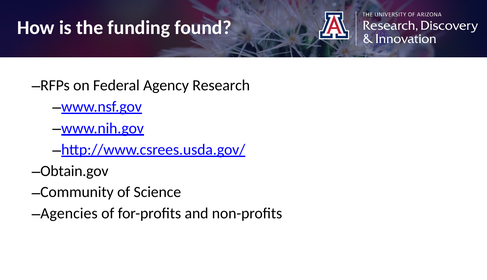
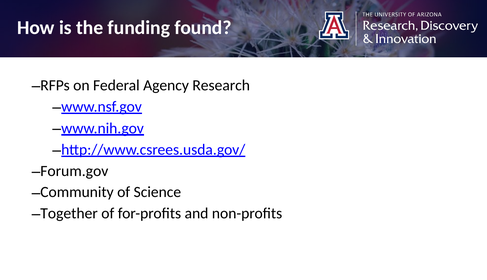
Obtain.gov: Obtain.gov -> Forum.gov
Agencies: Agencies -> Together
